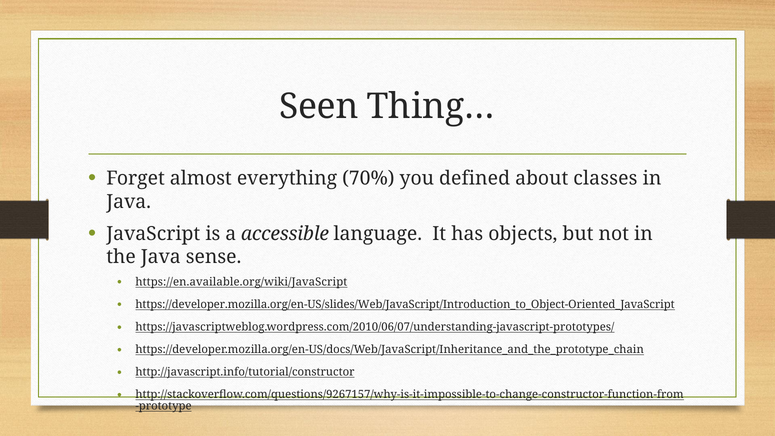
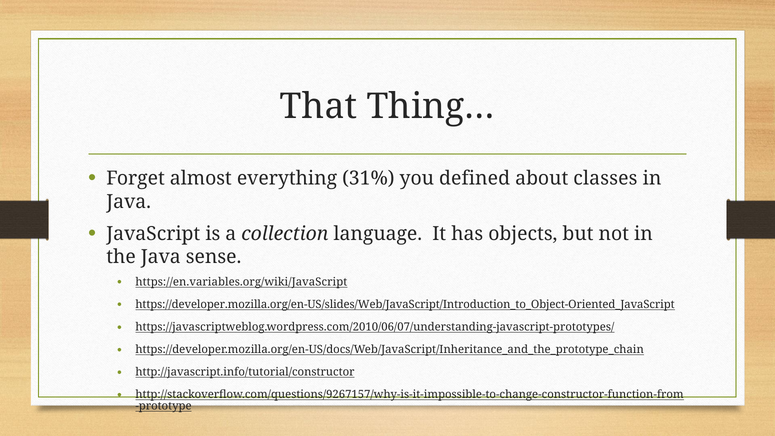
Seen: Seen -> That
70%: 70% -> 31%
accessible: accessible -> collection
https://en.available.org/wiki/JavaScript: https://en.available.org/wiki/JavaScript -> https://en.variables.org/wiki/JavaScript
